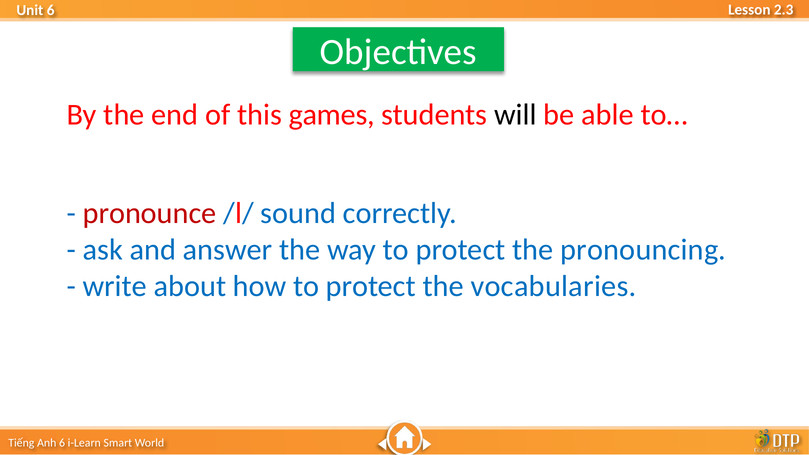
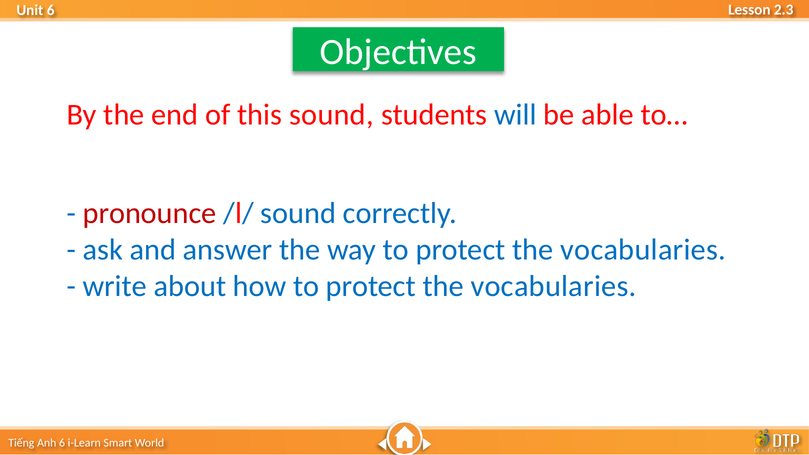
this games: games -> sound
will colour: black -> blue
pronouncing at (643, 250): pronouncing -> vocabularies
